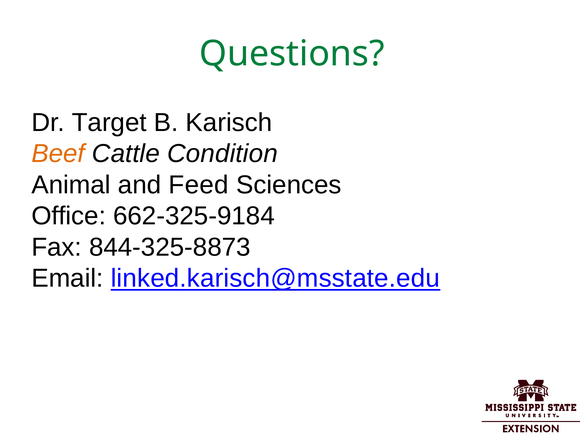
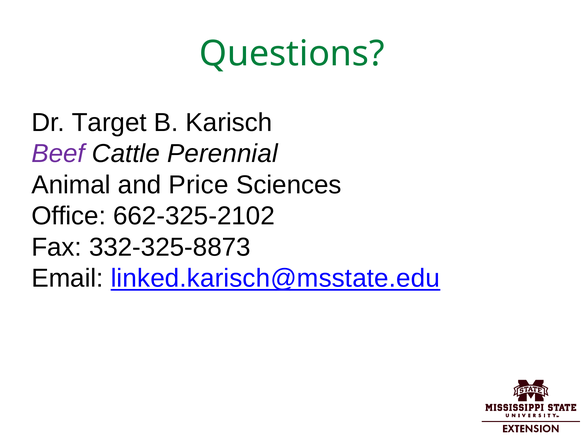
Beef colour: orange -> purple
Condition: Condition -> Perennial
Feed: Feed -> Price
662-325-9184: 662-325-9184 -> 662-325-2102
844-325-8873: 844-325-8873 -> 332-325-8873
